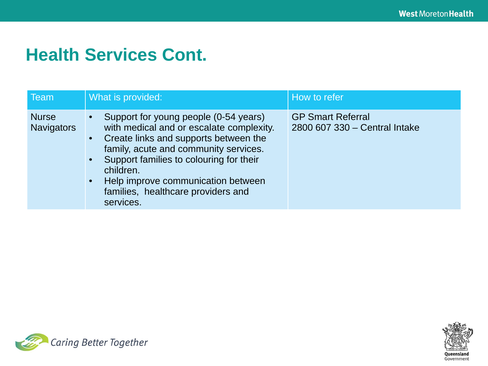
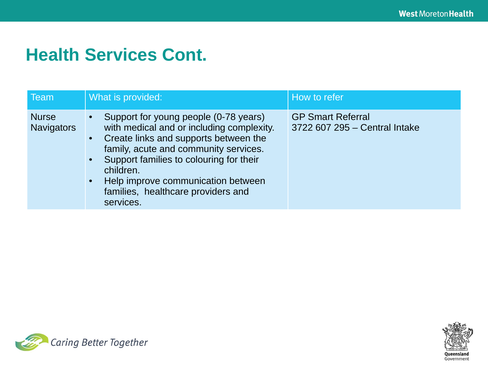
0-54: 0-54 -> 0-78
escalate: escalate -> including
2800: 2800 -> 3722
330: 330 -> 295
